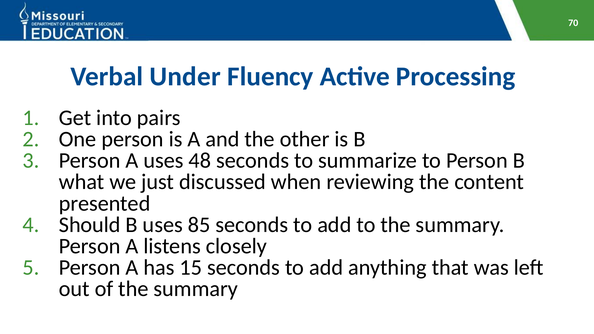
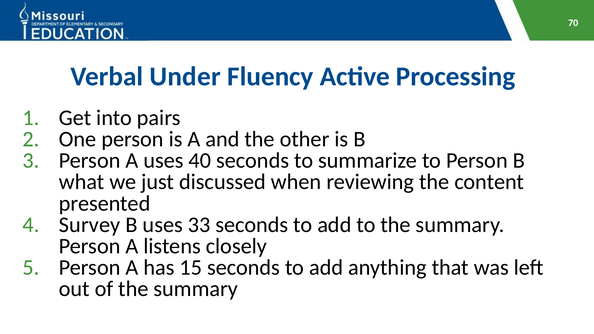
48: 48 -> 40
Should: Should -> Survey
85: 85 -> 33
